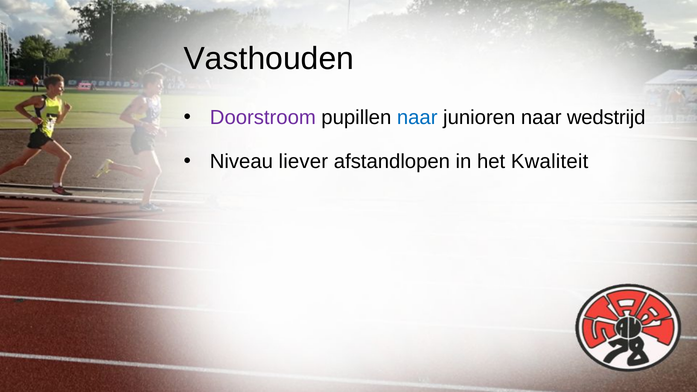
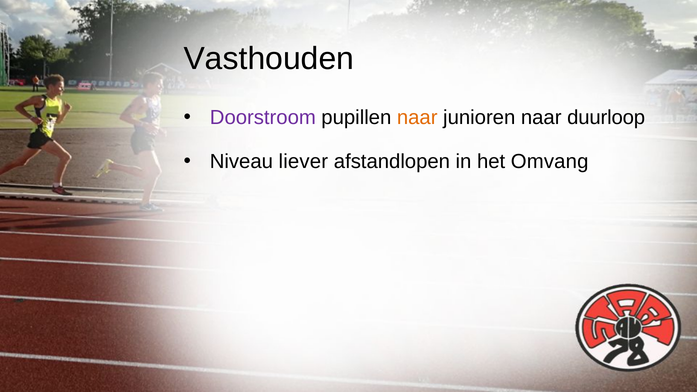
naar at (417, 118) colour: blue -> orange
wedstrijd: wedstrijd -> duurloop
Kwaliteit: Kwaliteit -> Omvang
